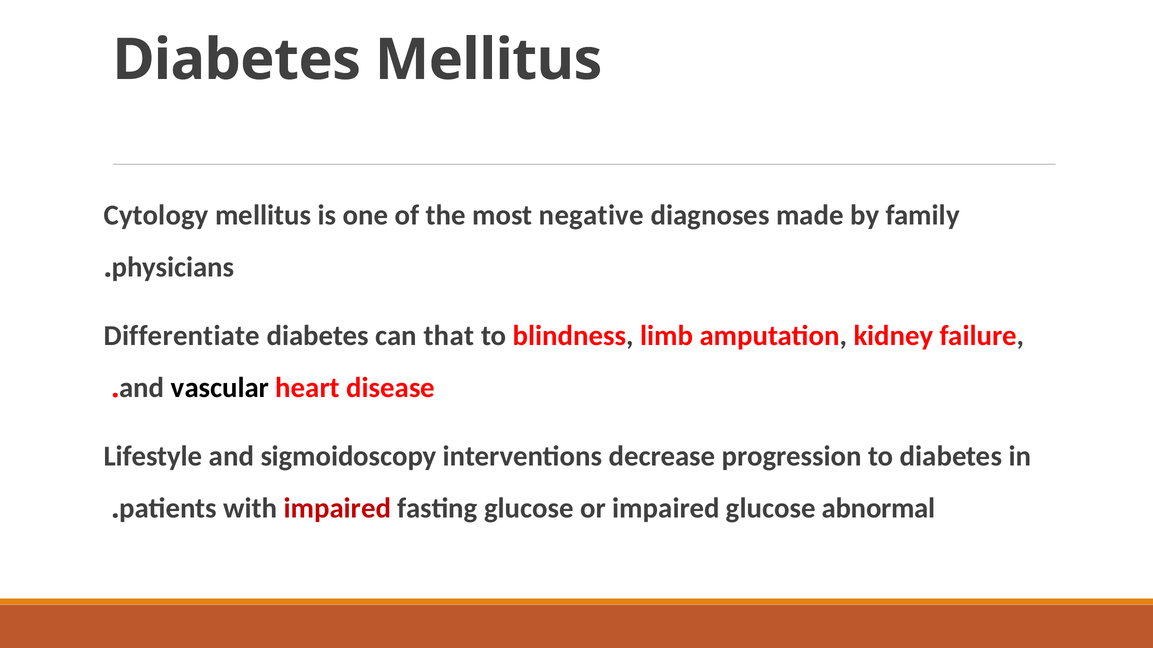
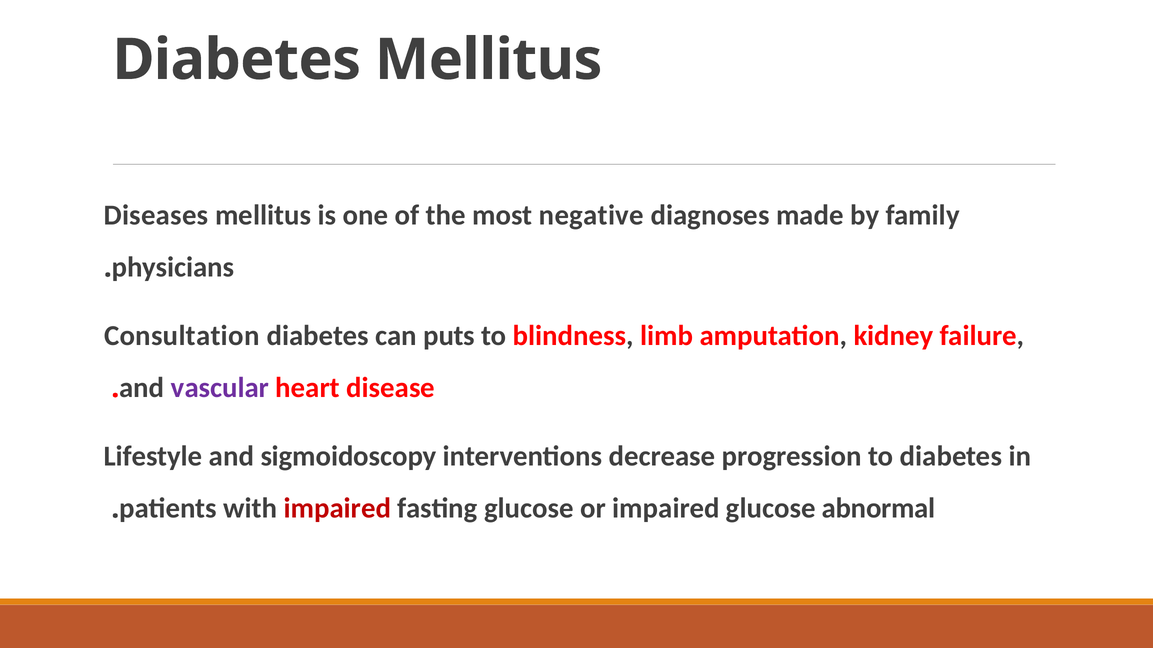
Cytology: Cytology -> Diseases
Differentiate: Differentiate -> Consultation
that: that -> puts
vascular colour: black -> purple
